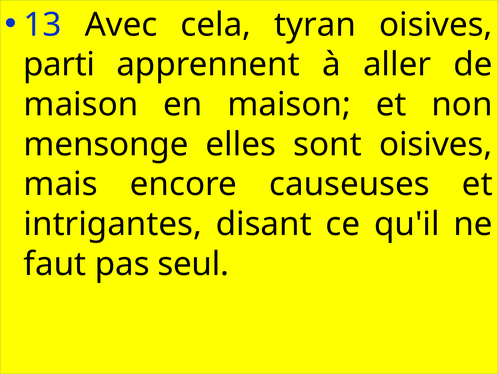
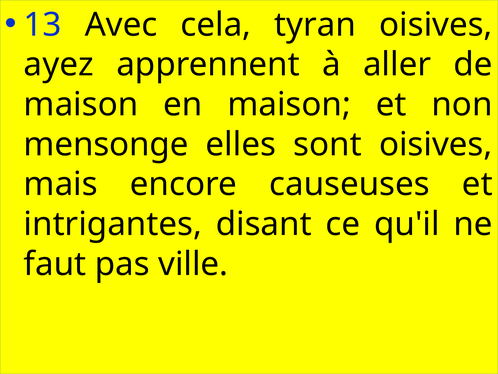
parti: parti -> ayez
seul: seul -> ville
